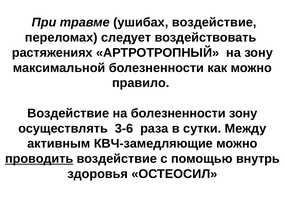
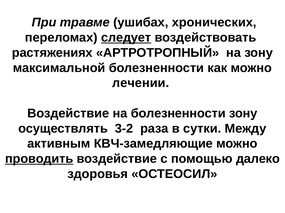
ушибах воздействие: воздействие -> хронических
следует underline: none -> present
правило: правило -> лечении
3-6: 3-6 -> 3-2
внутрь: внутрь -> далеко
